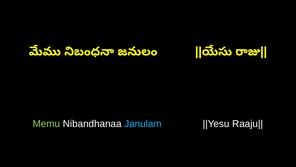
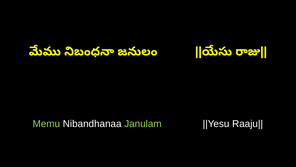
Janulam colour: light blue -> light green
